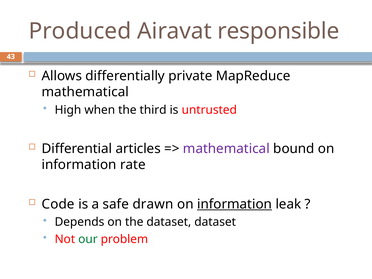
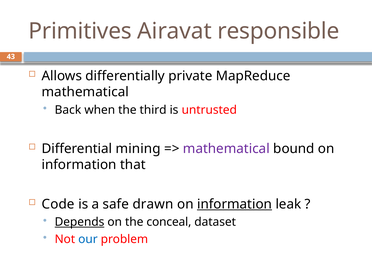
Produced: Produced -> Primitives
High: High -> Back
articles: articles -> mining
rate: rate -> that
Depends underline: none -> present
the dataset: dataset -> conceal
our colour: green -> blue
